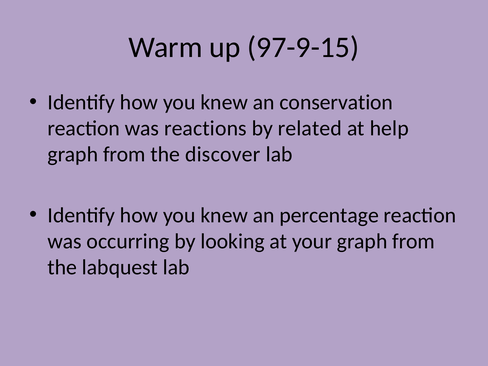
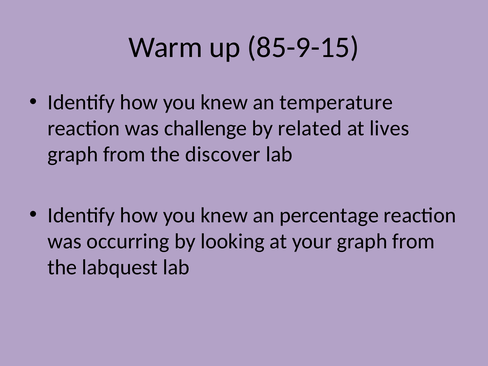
97-9-15: 97-9-15 -> 85-9-15
conservation: conservation -> temperature
reactions: reactions -> challenge
help: help -> lives
